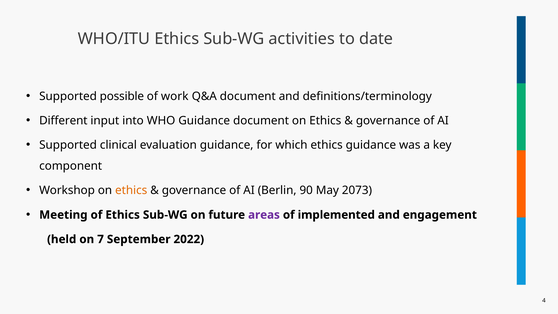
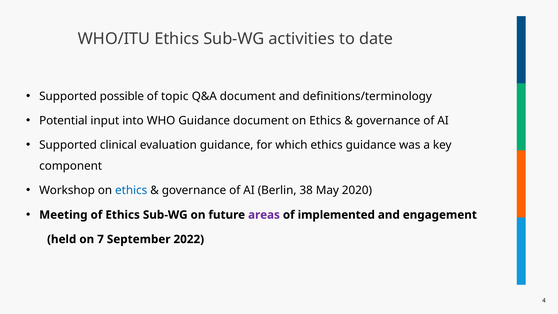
work: work -> topic
Different: Different -> Potential
ethics at (131, 190) colour: orange -> blue
90: 90 -> 38
2073: 2073 -> 2020
